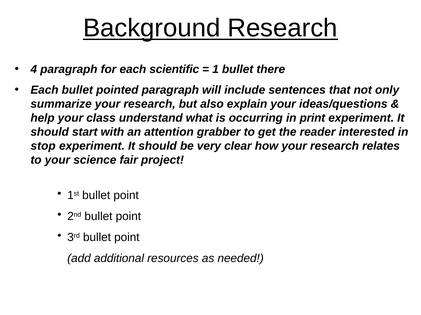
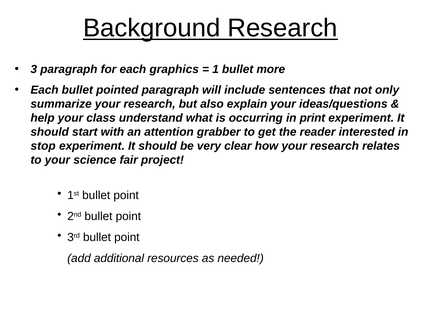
4: 4 -> 3
scientific: scientific -> graphics
there: there -> more
